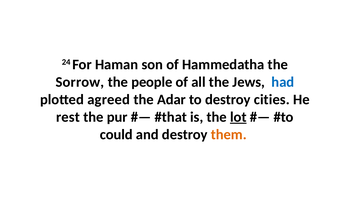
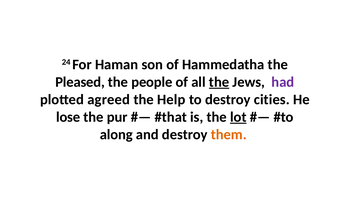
Sorrow: Sorrow -> Pleased
the at (219, 82) underline: none -> present
had colour: blue -> purple
Adar: Adar -> Help
rest: rest -> lose
could: could -> along
